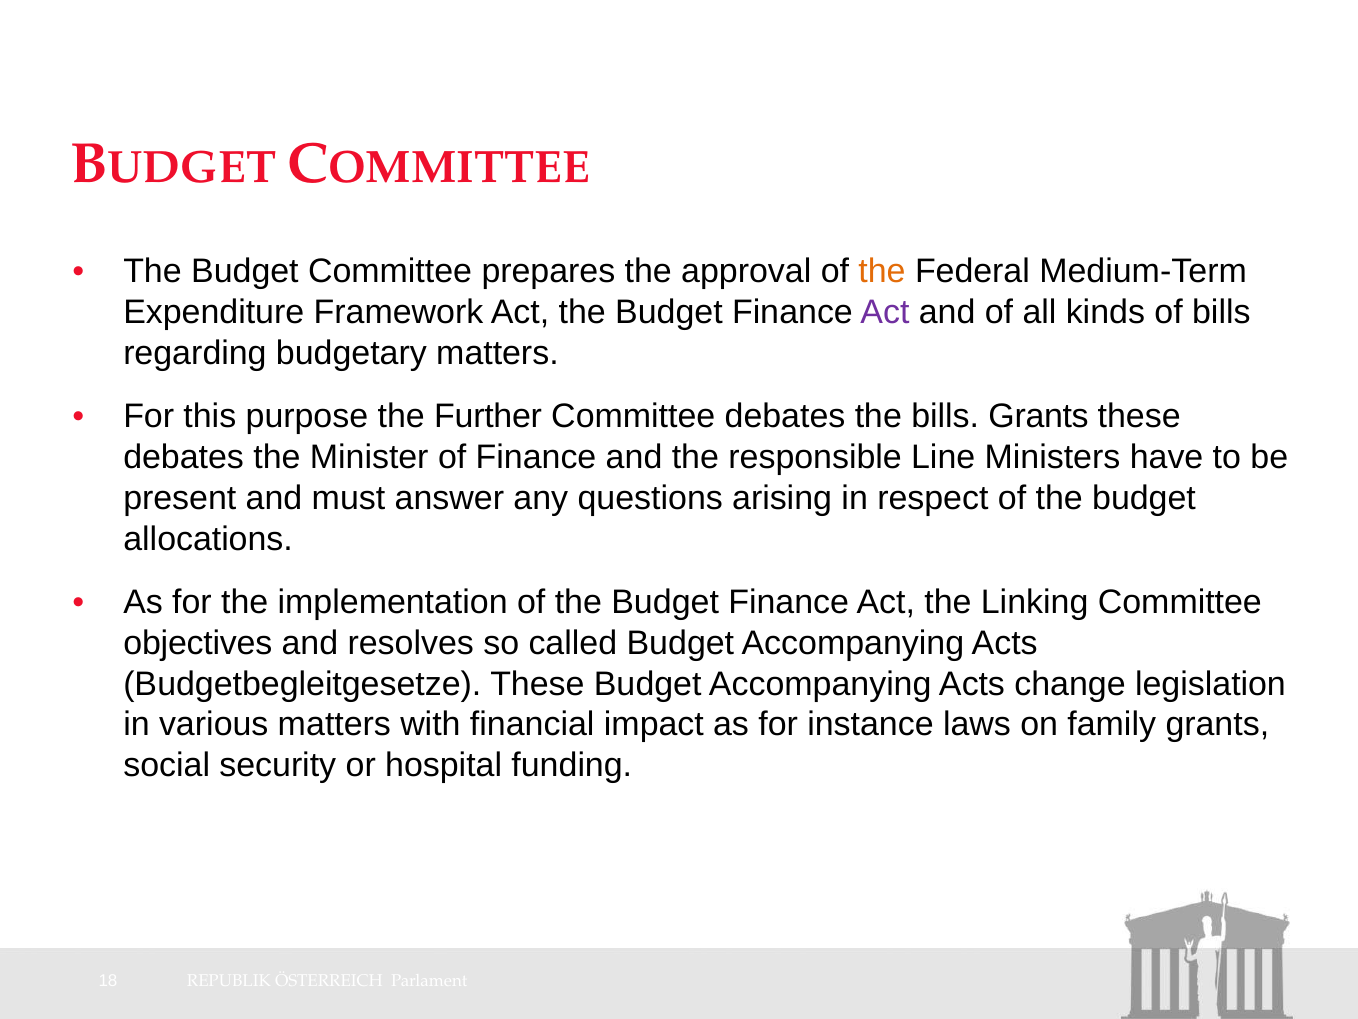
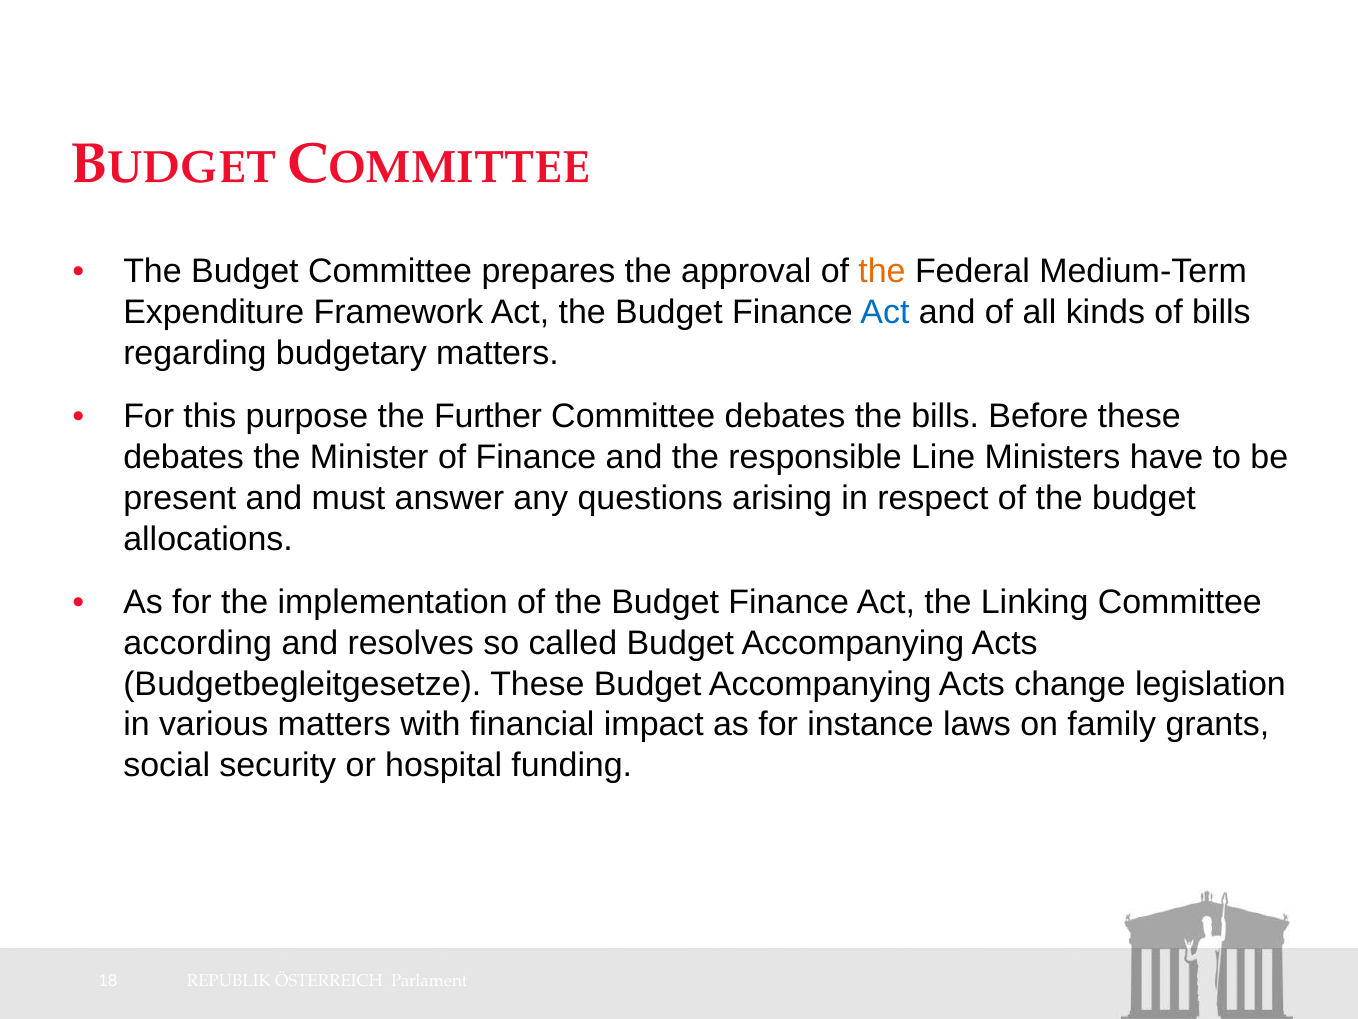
Act at (885, 312) colour: purple -> blue
bills Grants: Grants -> Before
objectives: objectives -> according
